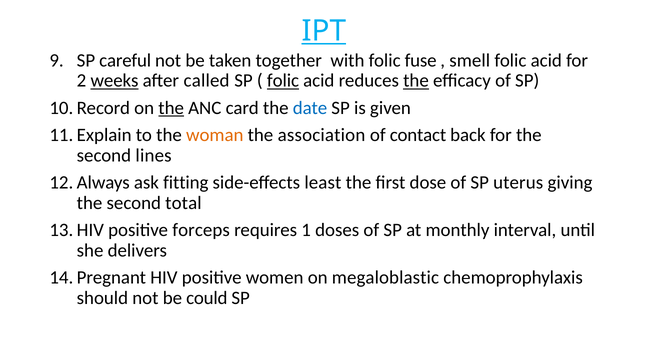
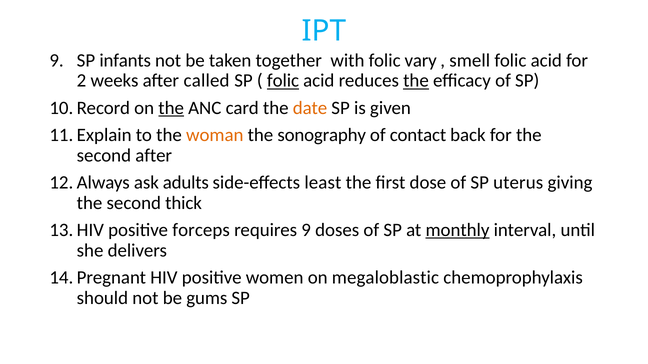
IPT underline: present -> none
careful: careful -> infants
fuse: fuse -> vary
weeks underline: present -> none
date colour: blue -> orange
association: association -> sonography
second lines: lines -> after
fitting: fitting -> adults
total: total -> thick
requires 1: 1 -> 9
monthly underline: none -> present
could: could -> gums
